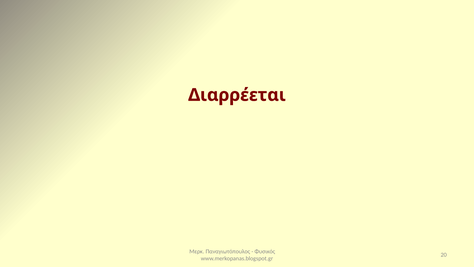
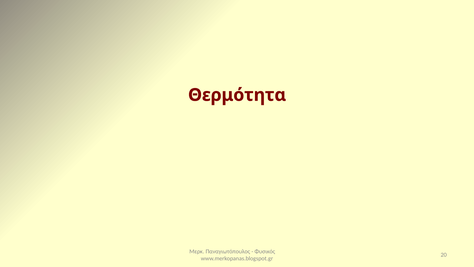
Διαρρέεται: Διαρρέεται -> Θερμότητα
